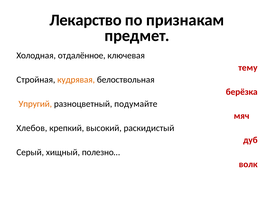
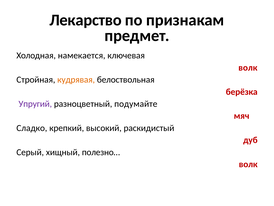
отдалённое: отдалённое -> намекается
тему at (248, 67): тему -> волк
Упругий colour: orange -> purple
Хлебов: Хлебов -> Сладко
